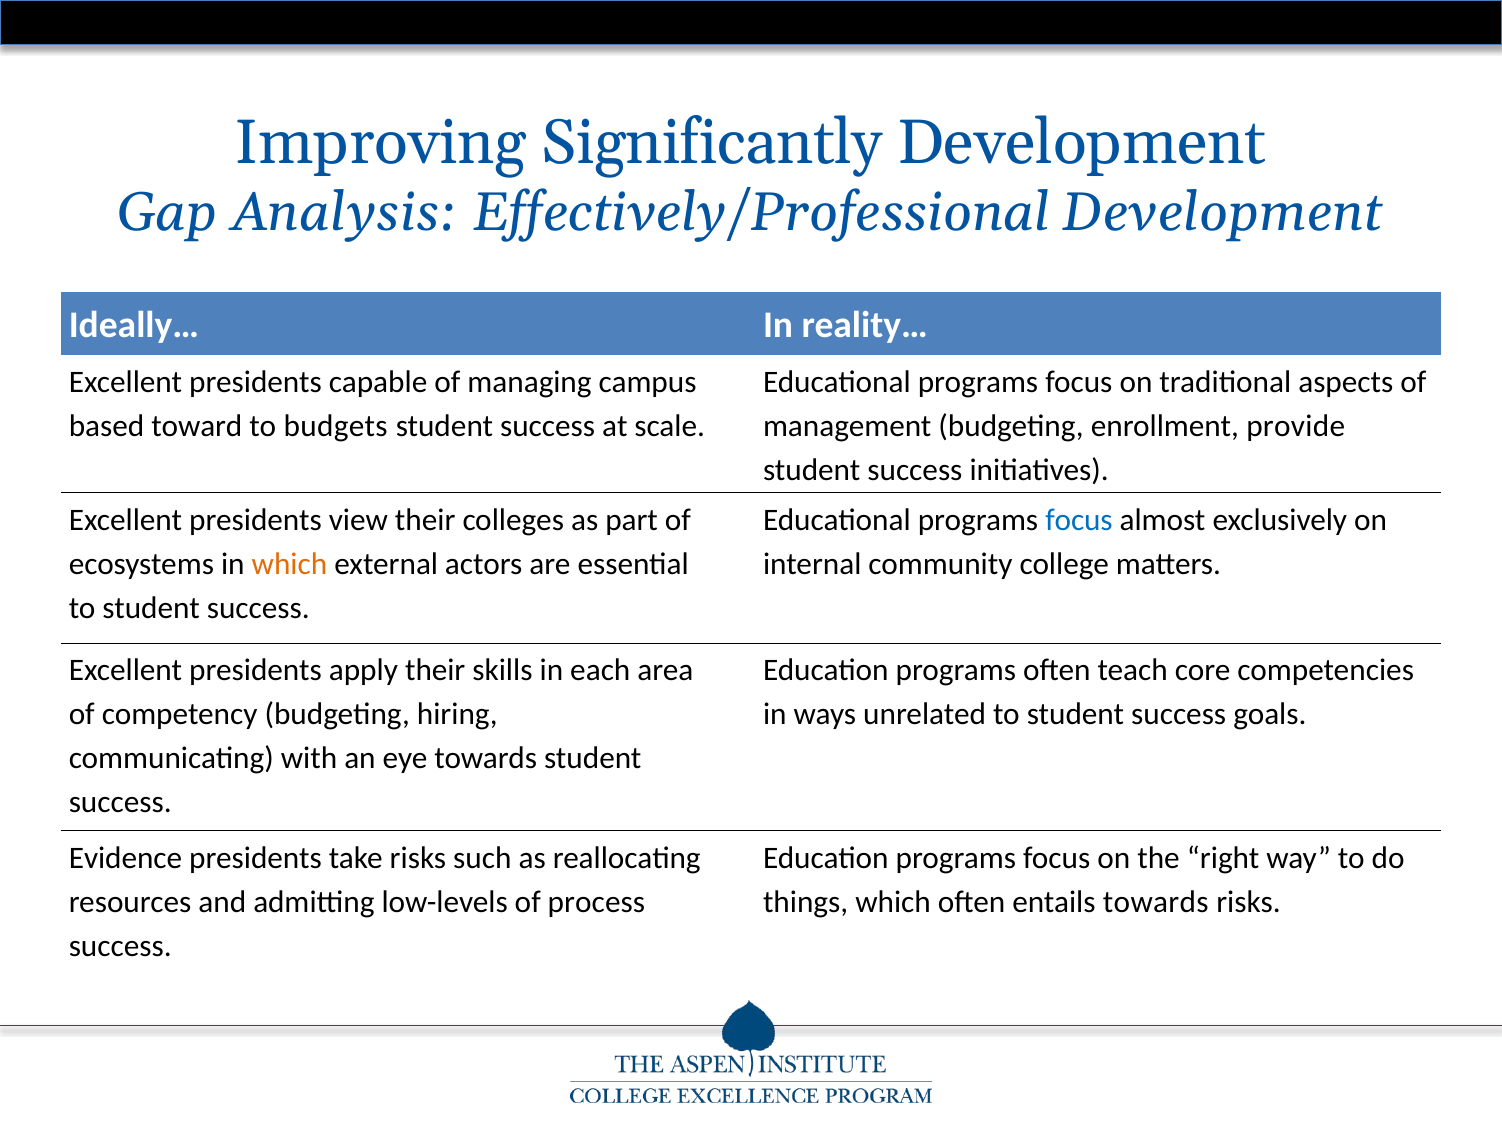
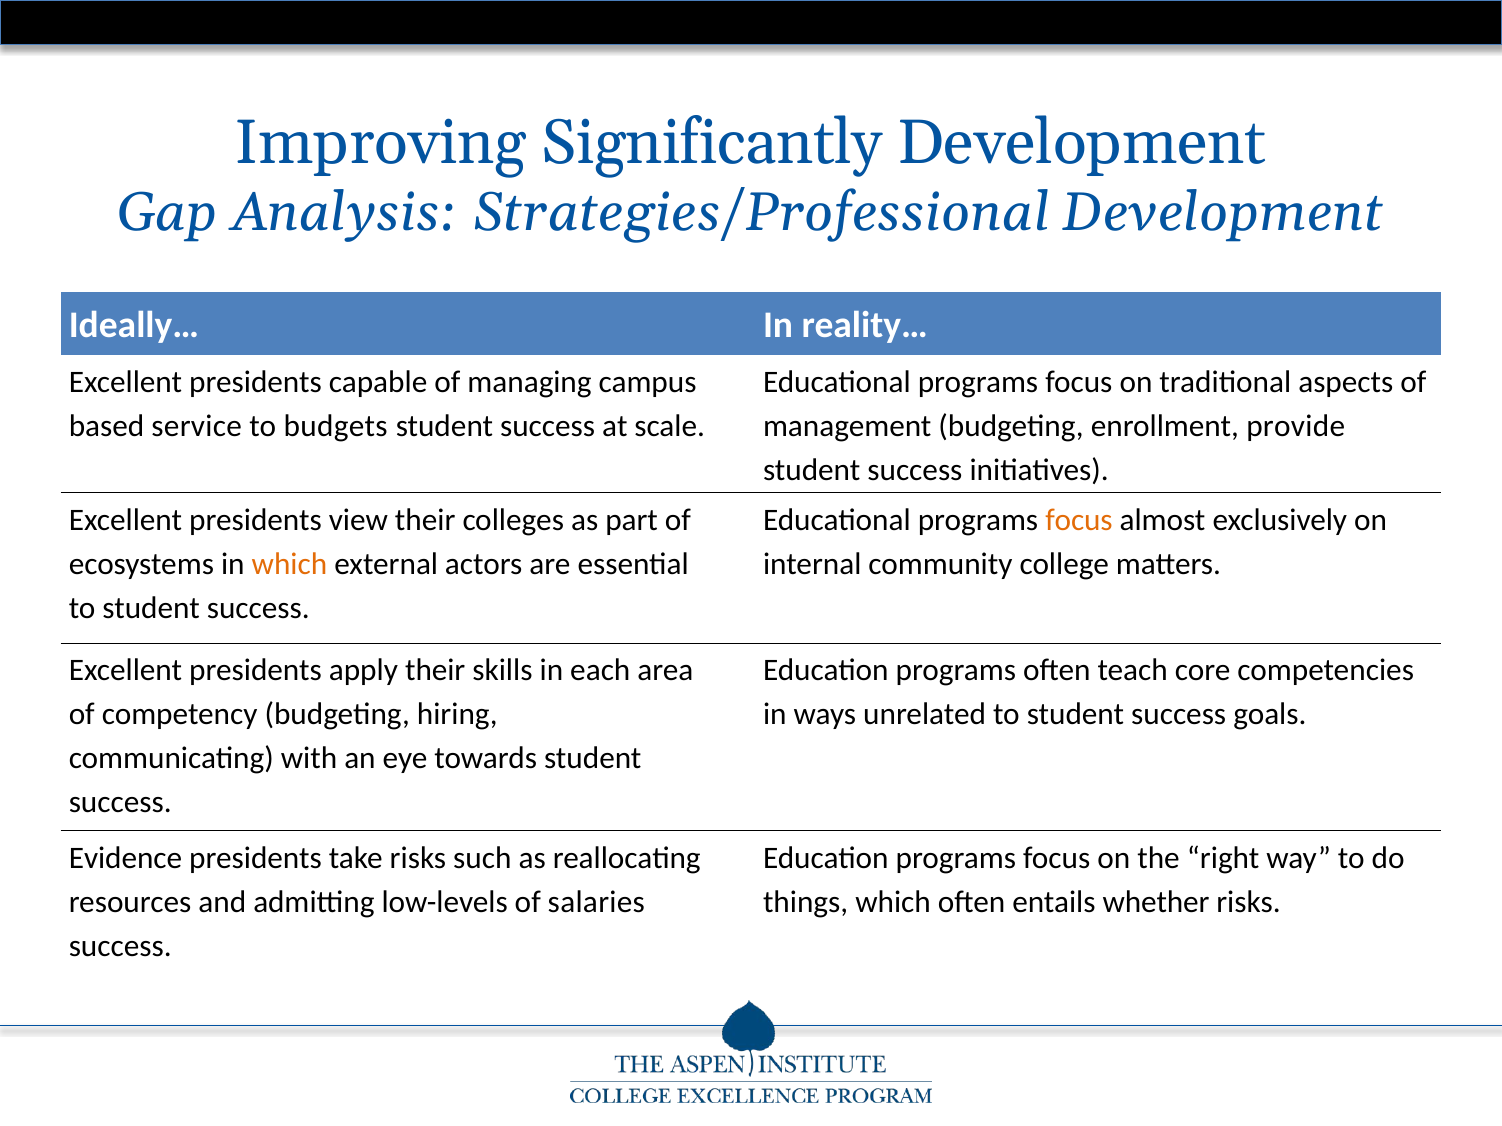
Effectively/Professional: Effectively/Professional -> Strategies/Professional
toward: toward -> service
focus at (1079, 520) colour: blue -> orange
process: process -> salaries
entails towards: towards -> whether
